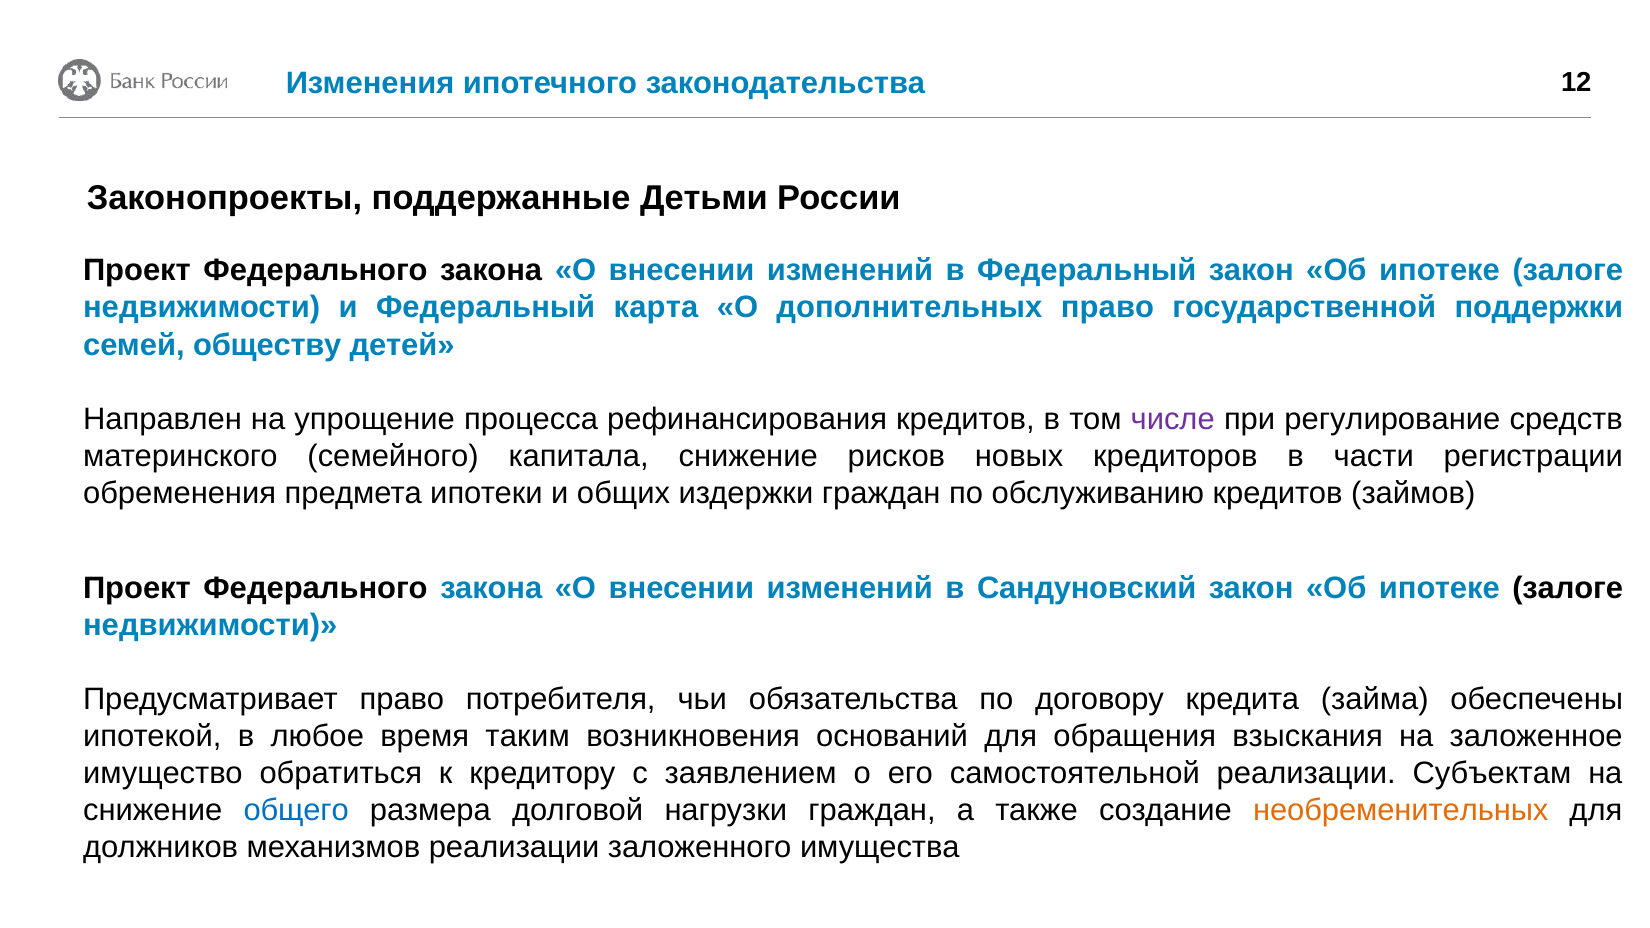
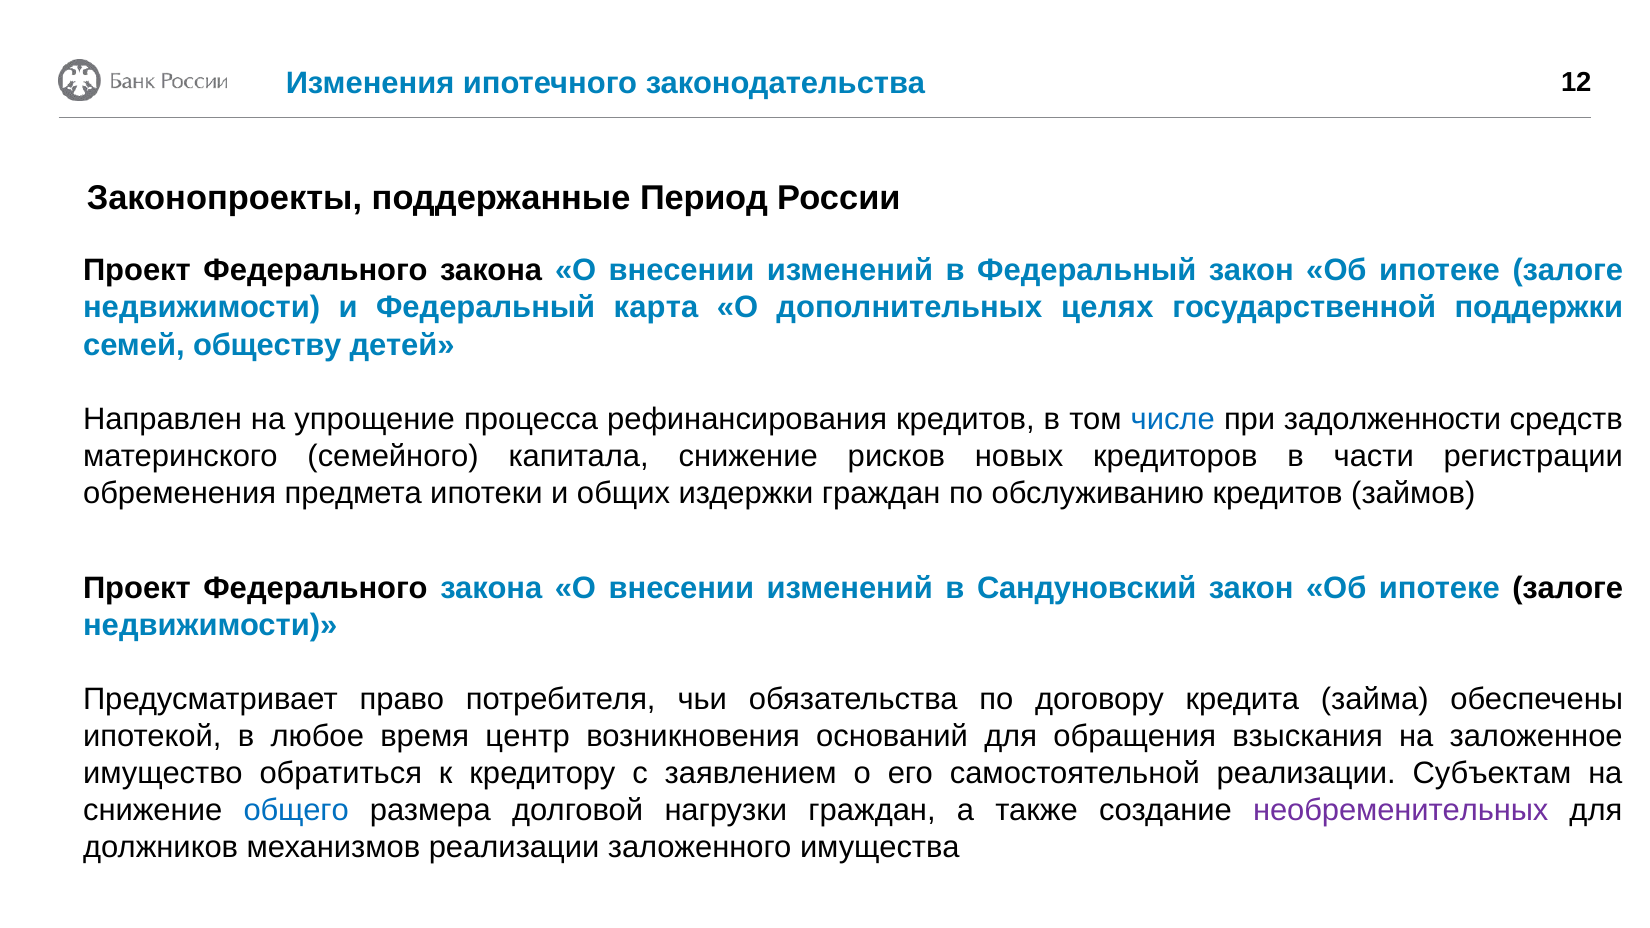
Детьми: Детьми -> Период
дополнительных право: право -> целях
числе colour: purple -> blue
регулирование: регулирование -> задолженности
таким: таким -> центр
необременительных colour: orange -> purple
